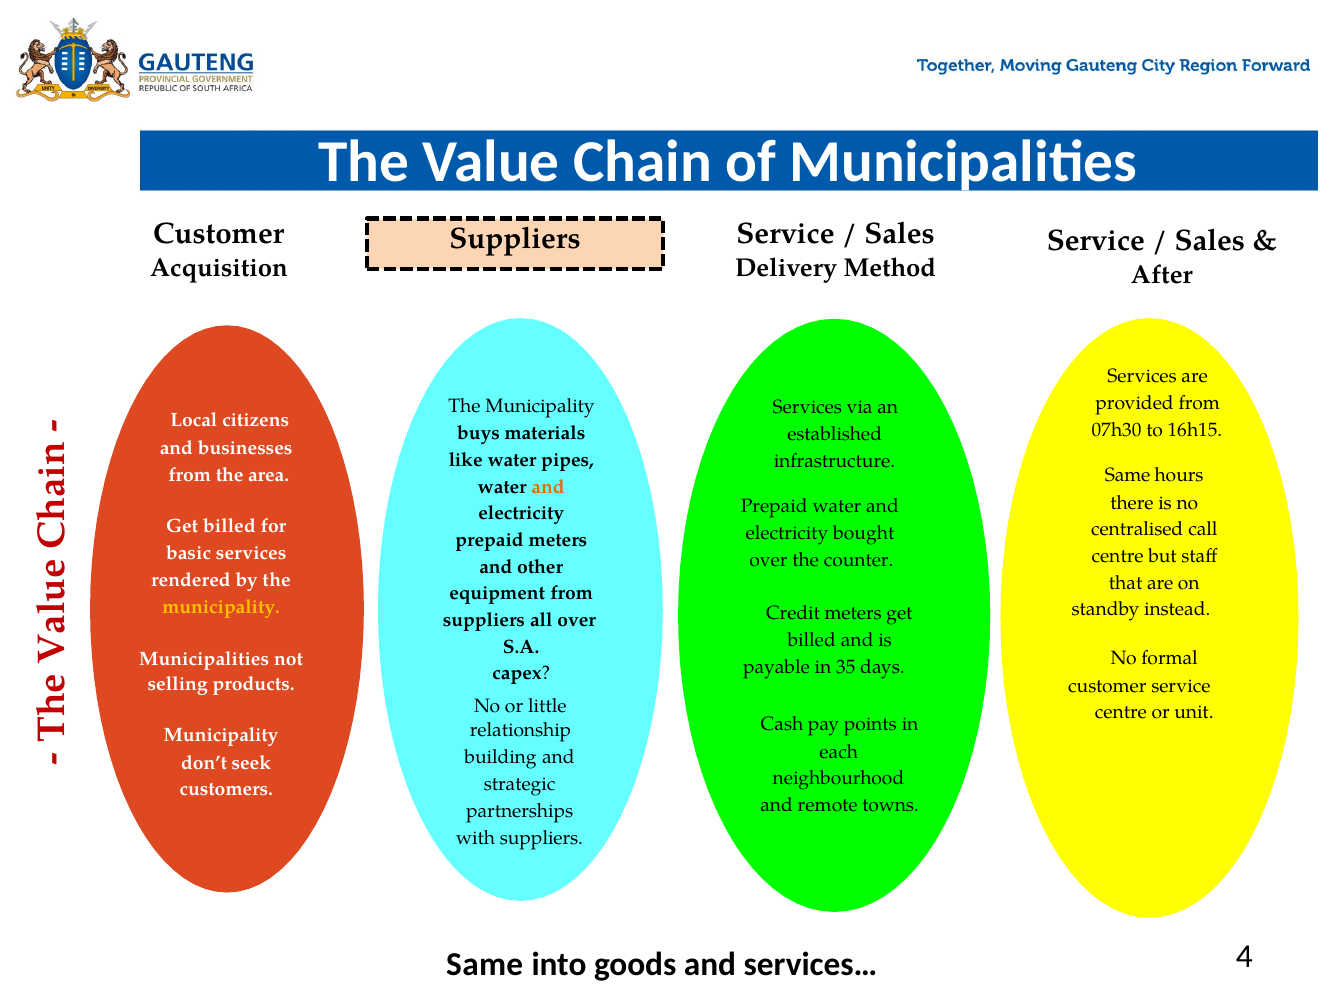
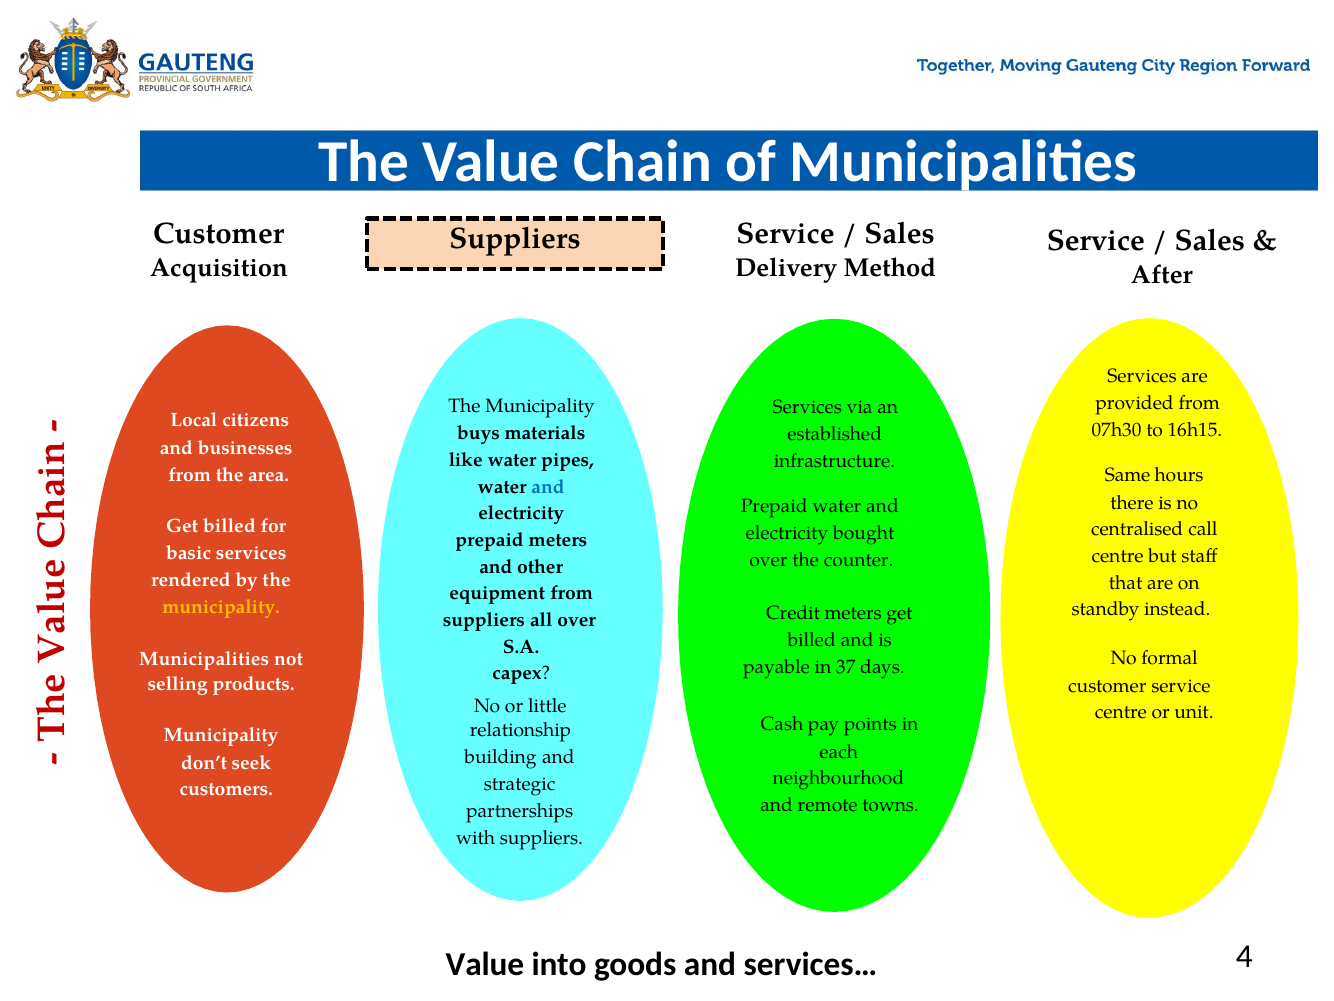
and at (548, 487) colour: orange -> blue
35: 35 -> 37
Same at (485, 964): Same -> Value
